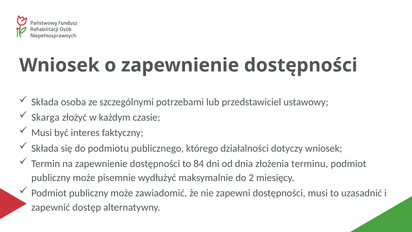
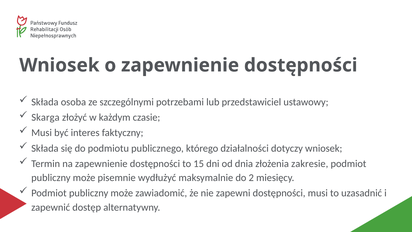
84: 84 -> 15
terminu: terminu -> zakresie
